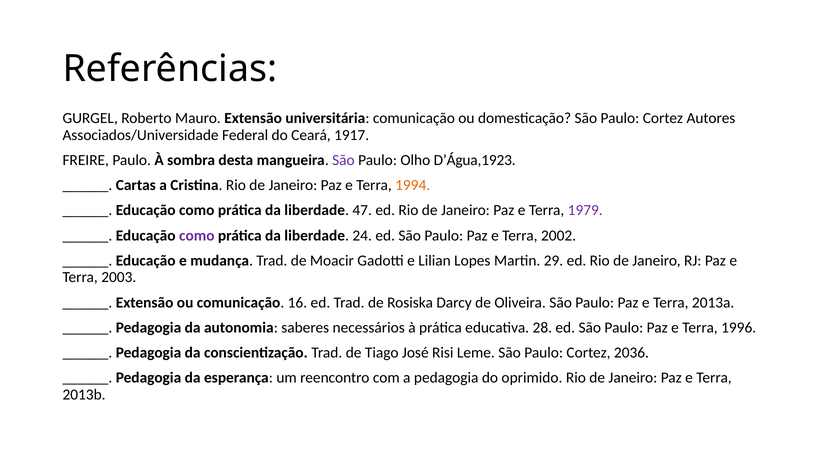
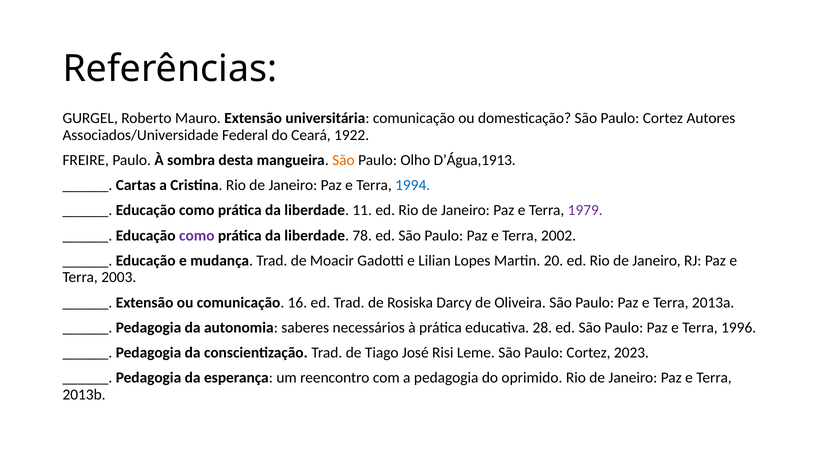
1917: 1917 -> 1922
São at (343, 160) colour: purple -> orange
D’Água,1923: D’Água,1923 -> D’Água,1913
1994 colour: orange -> blue
47: 47 -> 11
24: 24 -> 78
29: 29 -> 20
2036: 2036 -> 2023
